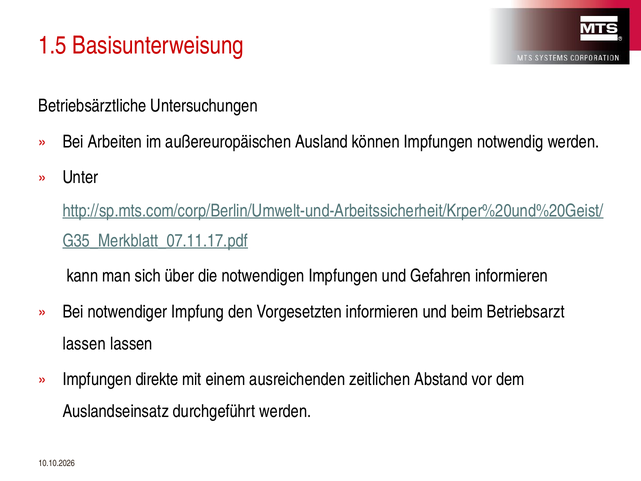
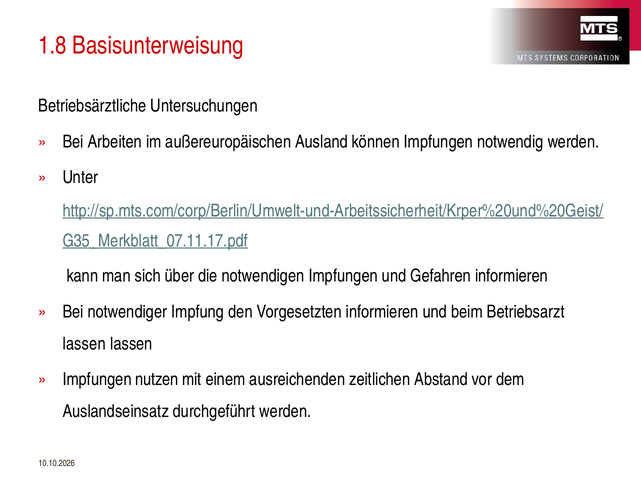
1.5: 1.5 -> 1.8
direkte: direkte -> nutzen
